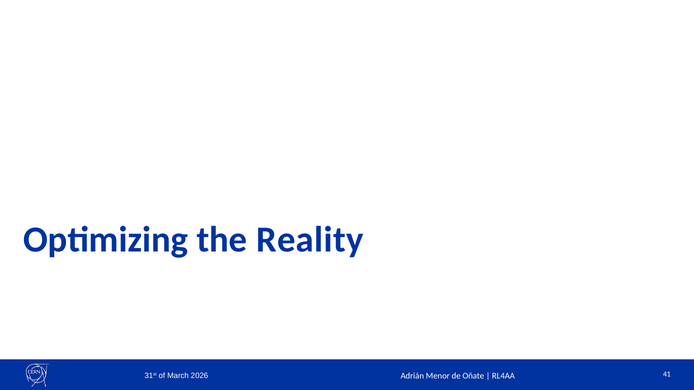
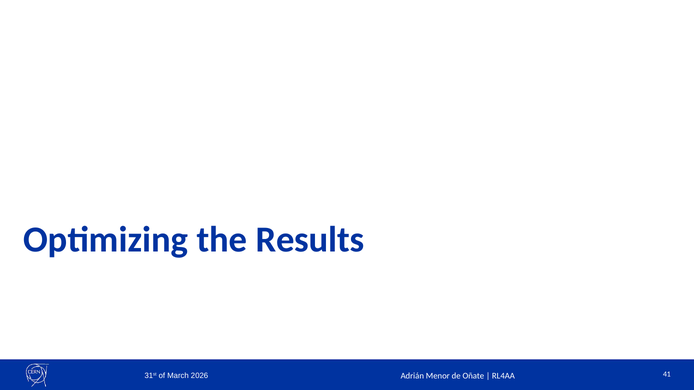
Reality: Reality -> Results
